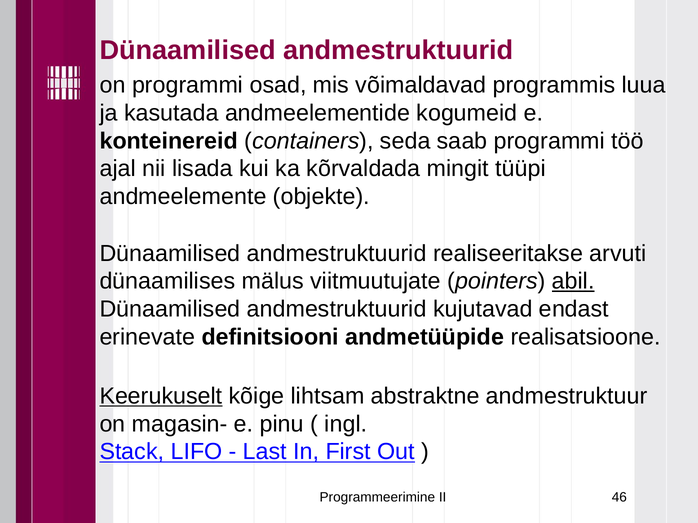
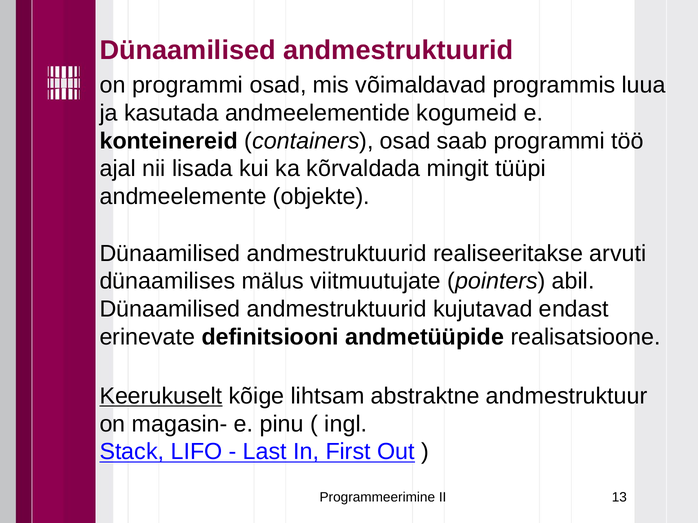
containers seda: seda -> osad
abil underline: present -> none
46: 46 -> 13
